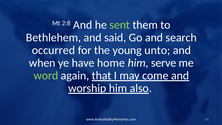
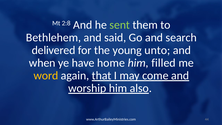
occurred: occurred -> delivered
serve: serve -> filled
word colour: light green -> yellow
